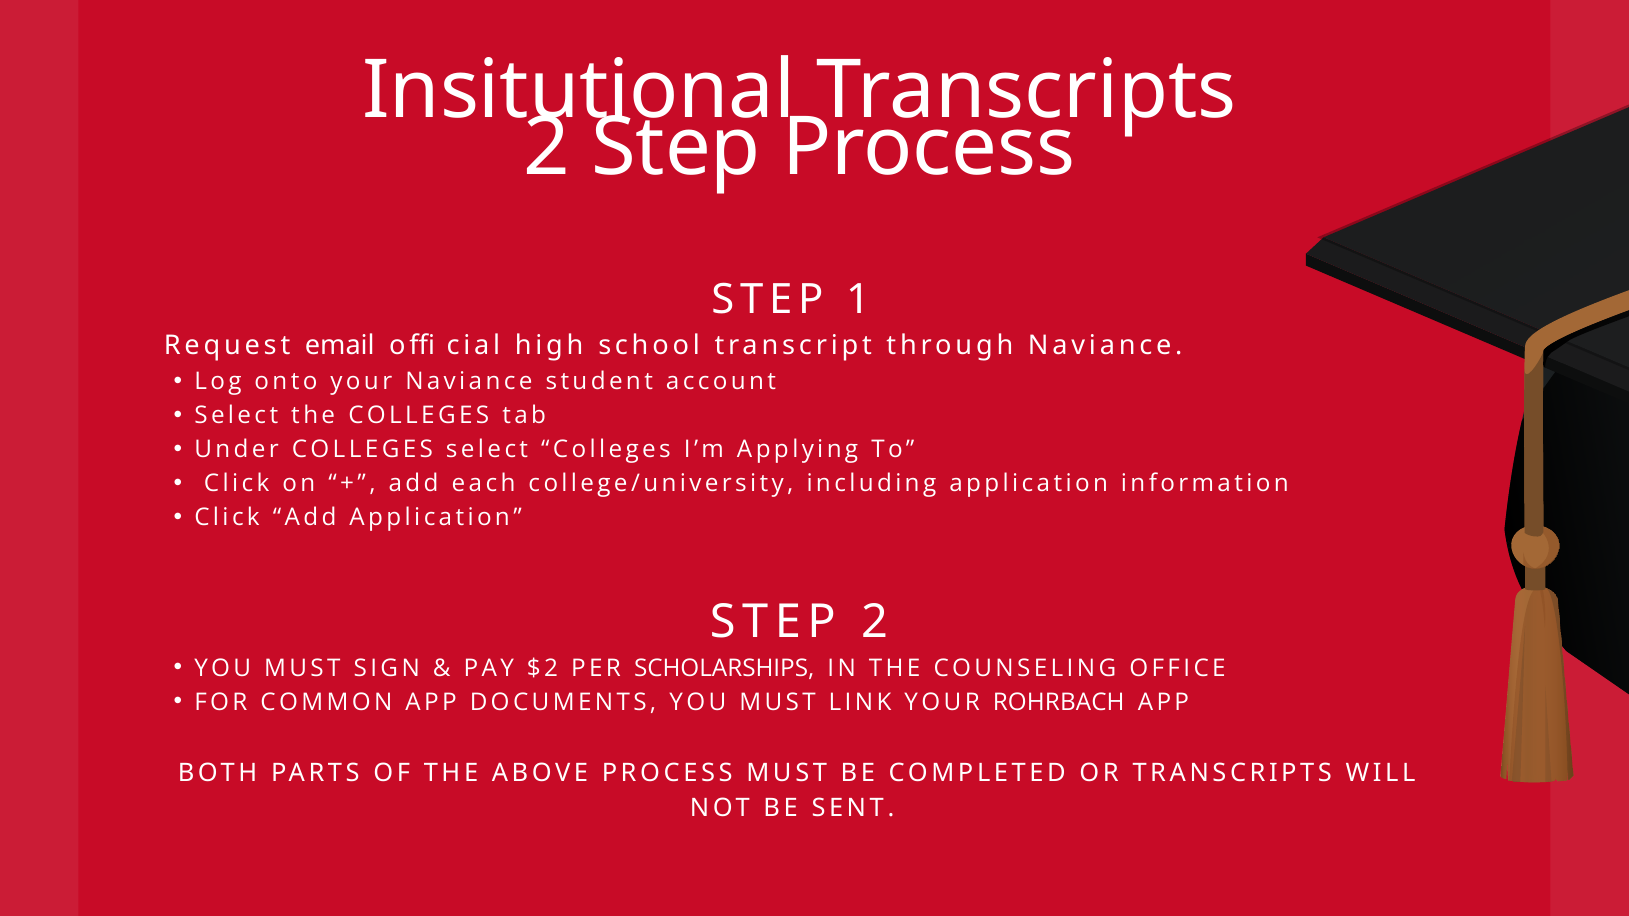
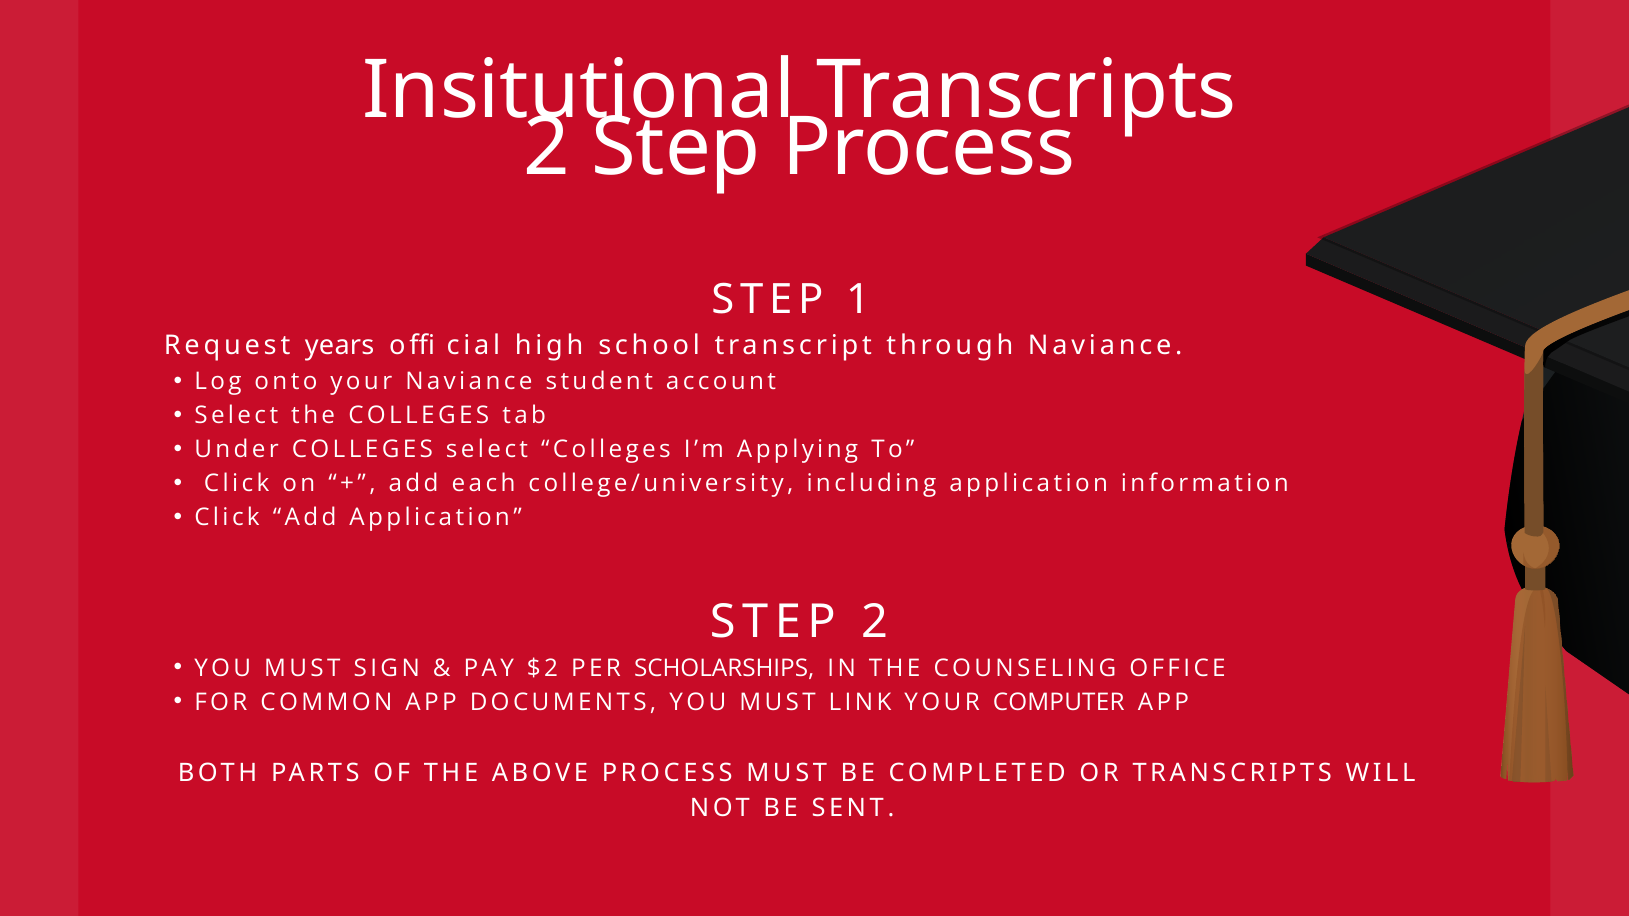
email: email -> years
ROHRBACH: ROHRBACH -> COMPUTER
